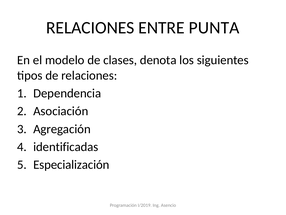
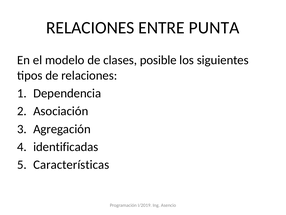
denota: denota -> posible
Especialización: Especialización -> Características
